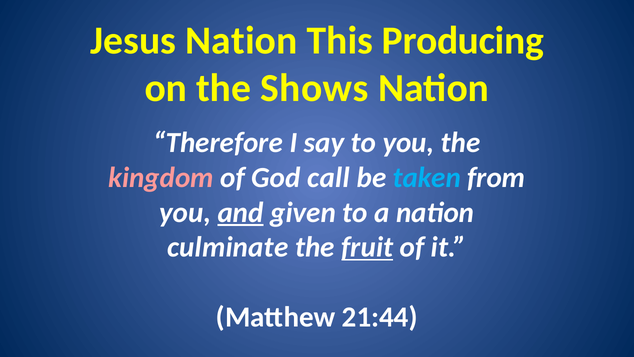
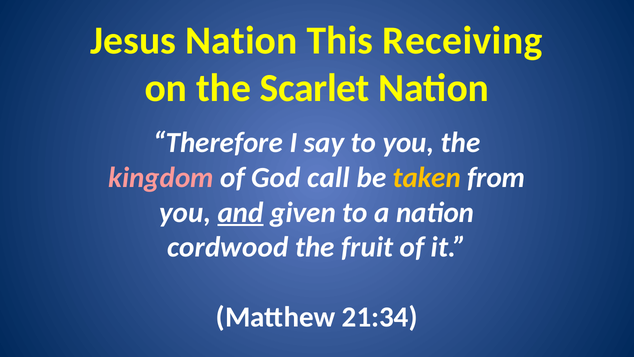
Producing: Producing -> Receiving
Shows: Shows -> Scarlet
taken colour: light blue -> yellow
culminate: culminate -> cordwood
fruit underline: present -> none
21:44: 21:44 -> 21:34
